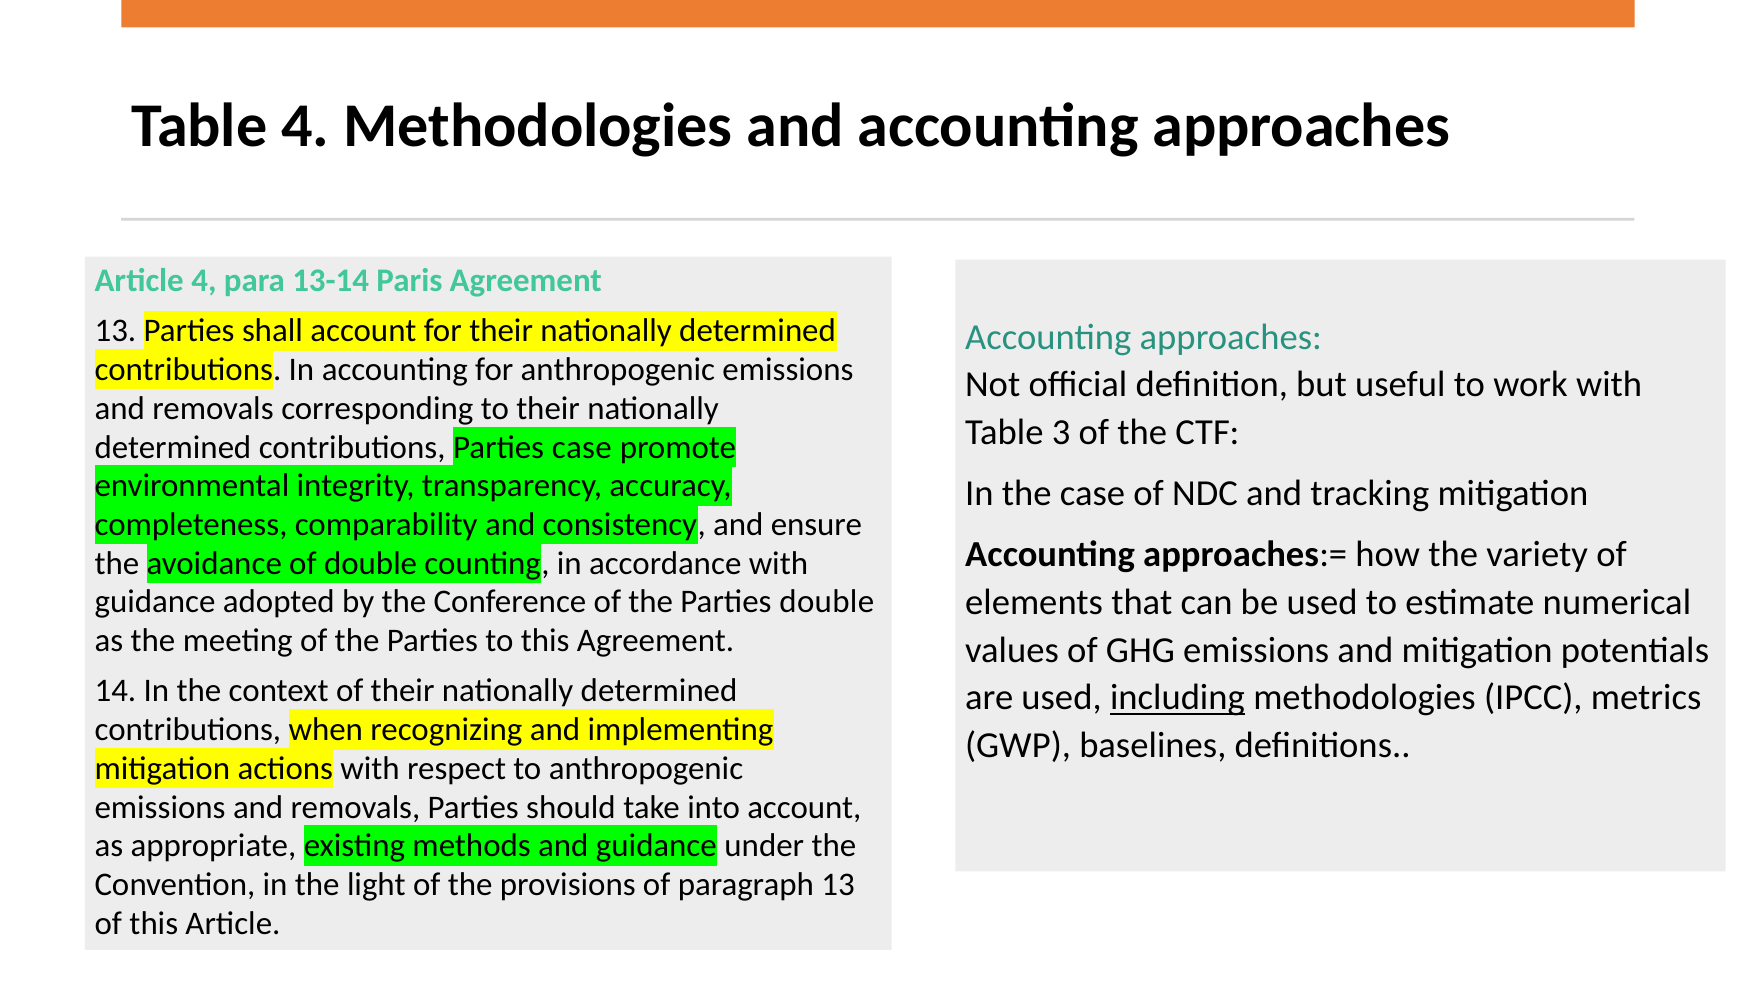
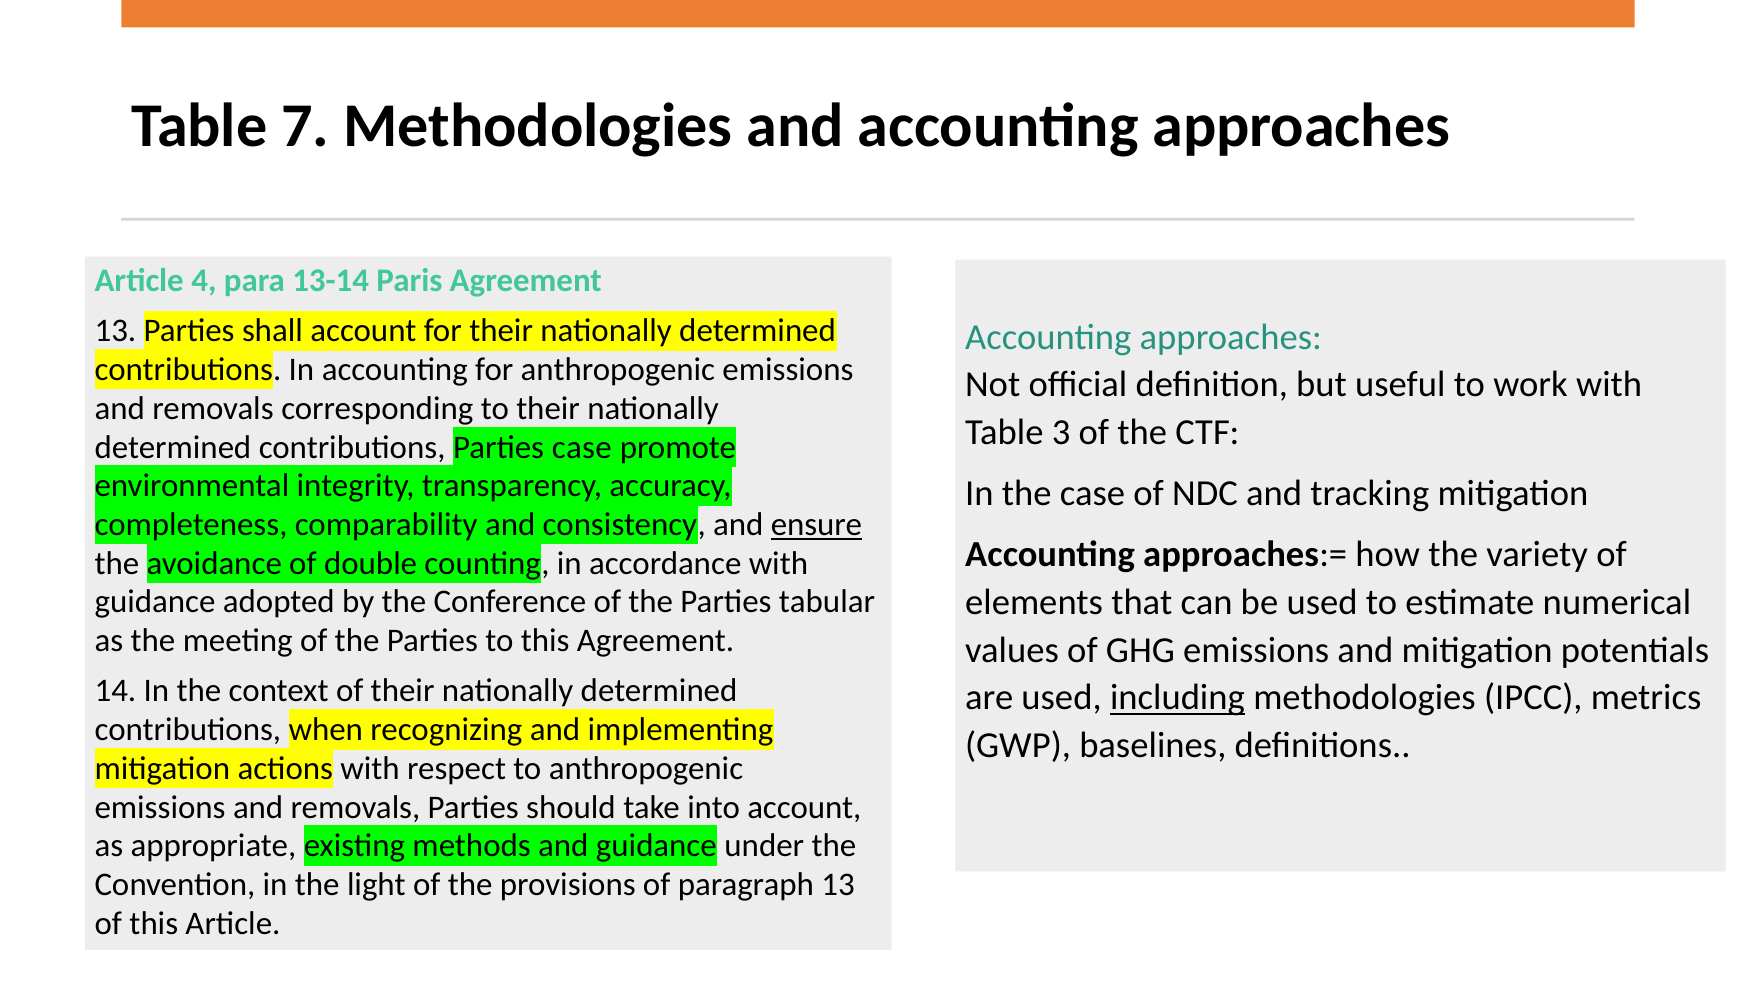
Table 4: 4 -> 7
ensure underline: none -> present
Parties double: double -> tabular
